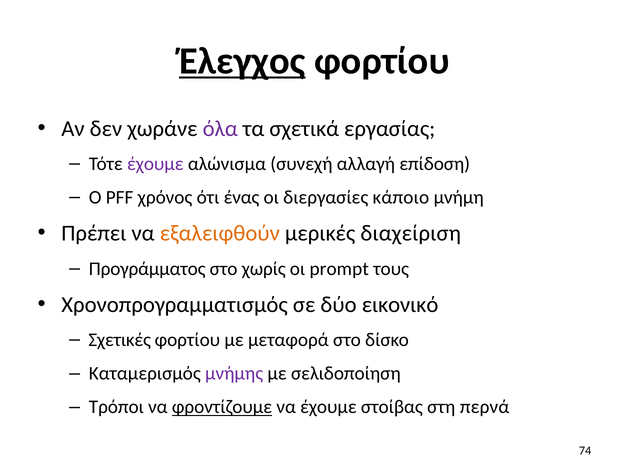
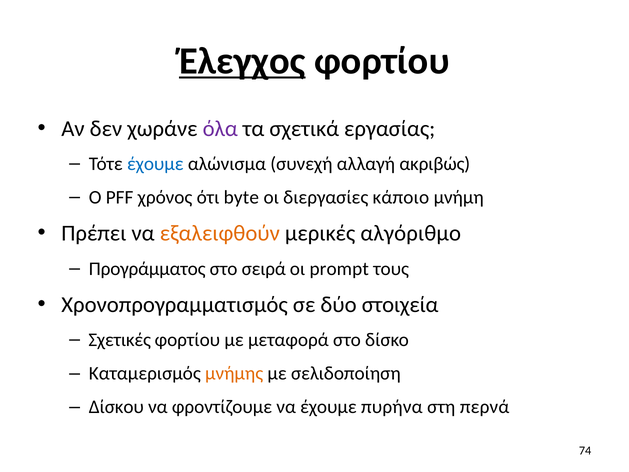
έχουμε at (155, 164) colour: purple -> blue
επίδοση: επίδοση -> ακριβώς
ένας: ένας -> byte
διαχείριση: διαχείριση -> αλγόριθμο
χωρίς: χωρίς -> σειρά
εικονικό: εικονικό -> στοιχεία
μνήμης colour: purple -> orange
Τρόποι: Τρόποι -> Δίσκου
φροντίζουμε underline: present -> none
στοίβας: στοίβας -> πυρήνα
